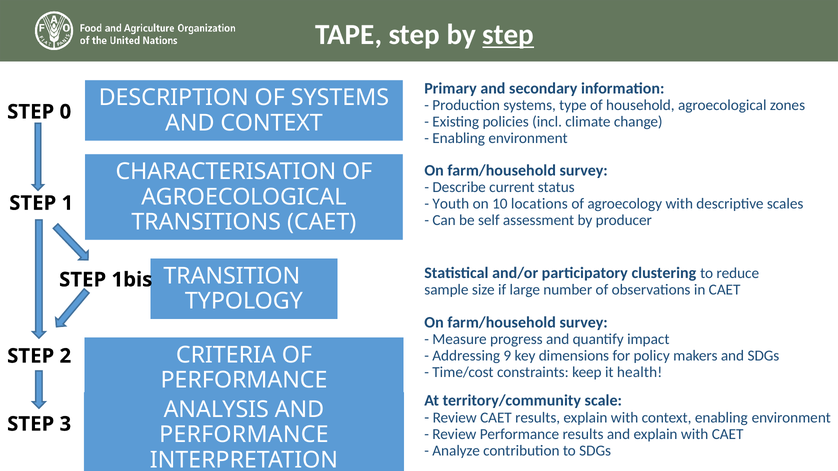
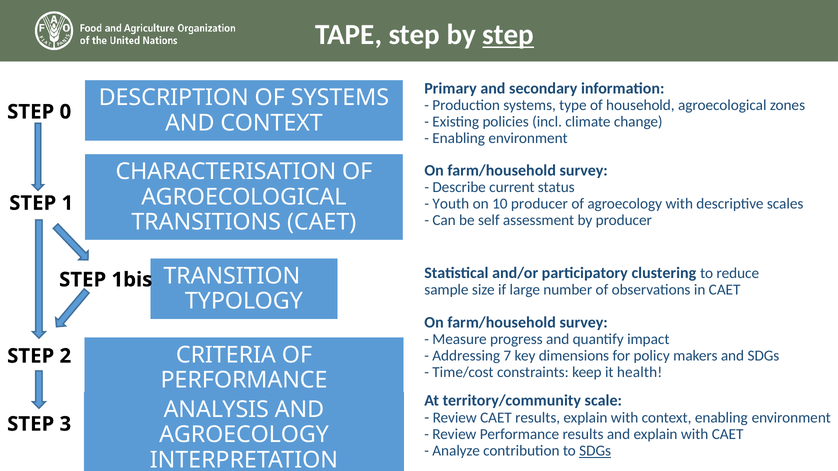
10 locations: locations -> producer
9: 9 -> 7
PERFORMANCE at (244, 435): PERFORMANCE -> AGROECOLOGY
SDGs at (595, 451) underline: none -> present
